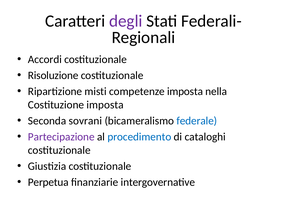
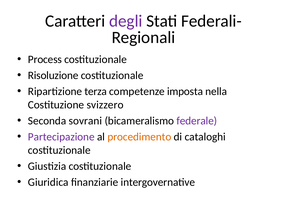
Accordi: Accordi -> Process
misti: misti -> terza
Costituzione imposta: imposta -> svizzero
federale colour: blue -> purple
procedimento colour: blue -> orange
Perpetua: Perpetua -> Giuridica
